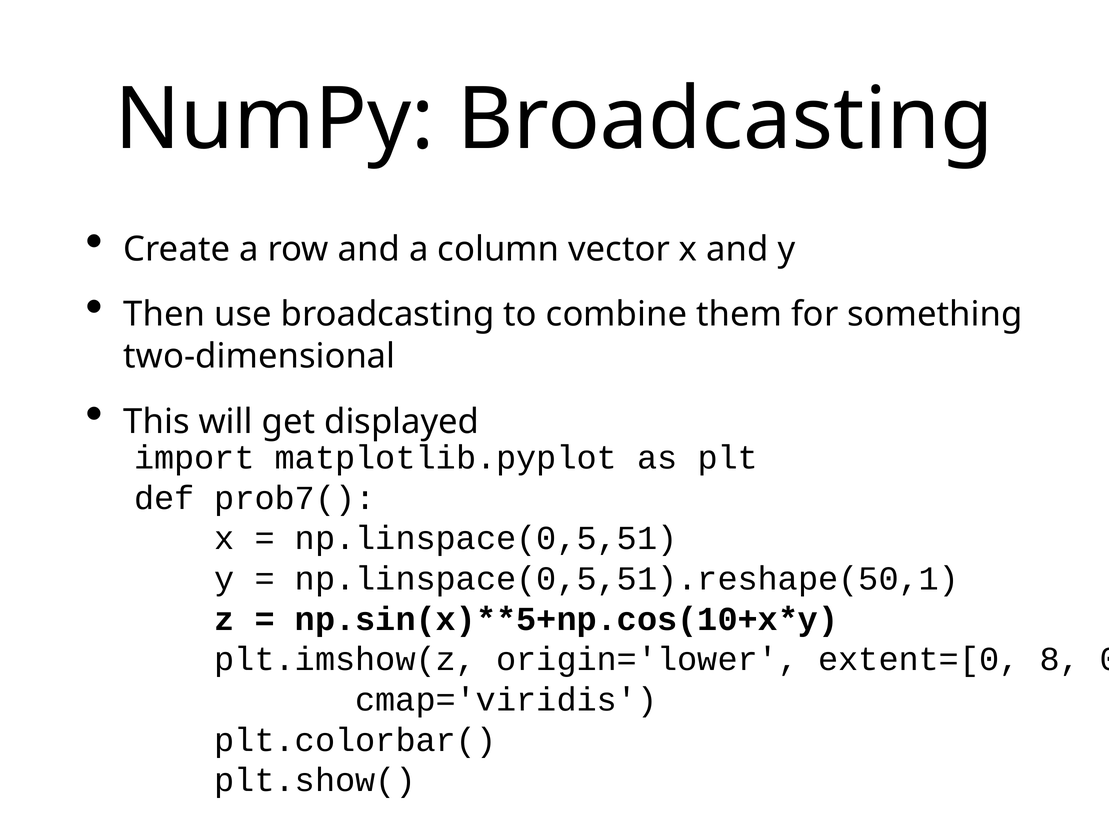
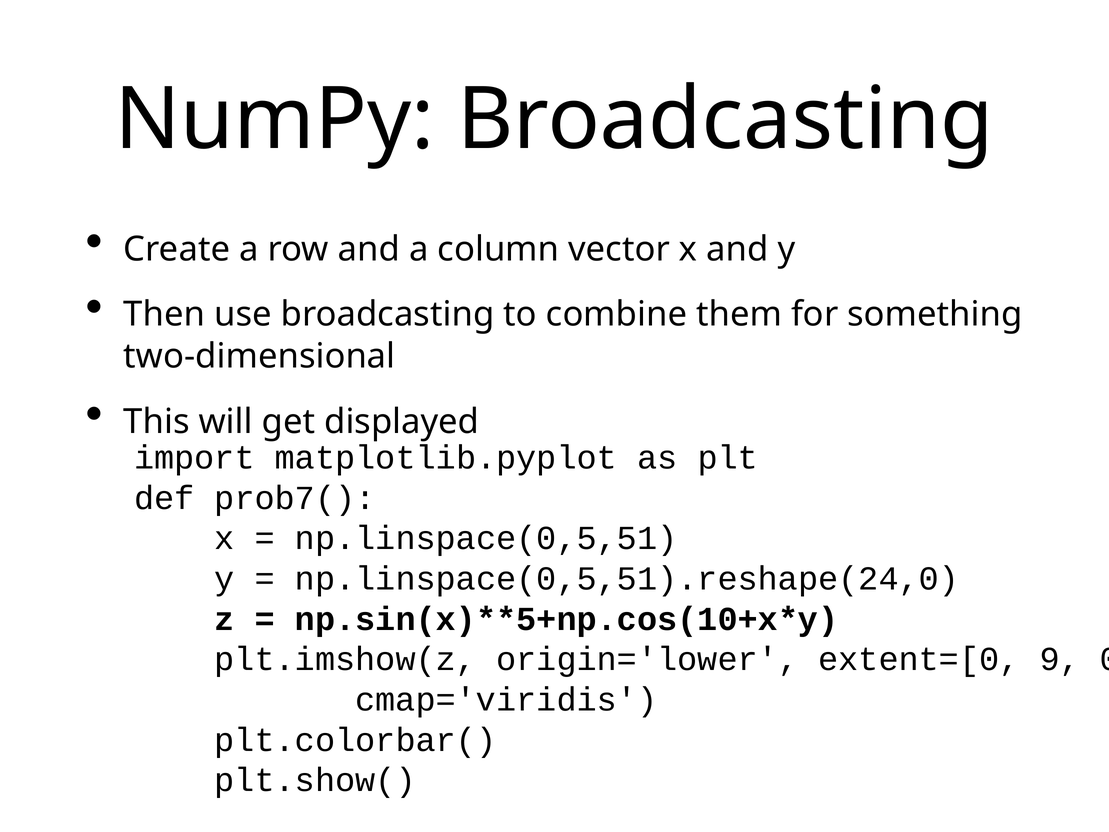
np.linspace(0,5,51).reshape(50,1: np.linspace(0,5,51).reshape(50,1 -> np.linspace(0,5,51).reshape(24,0
8: 8 -> 9
